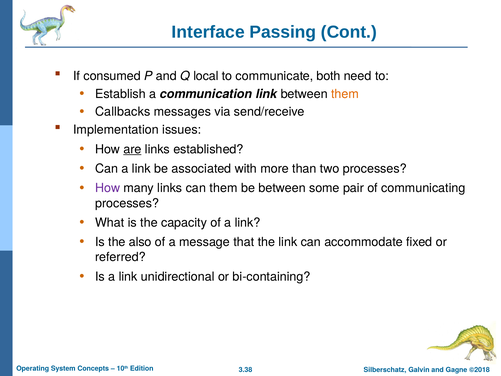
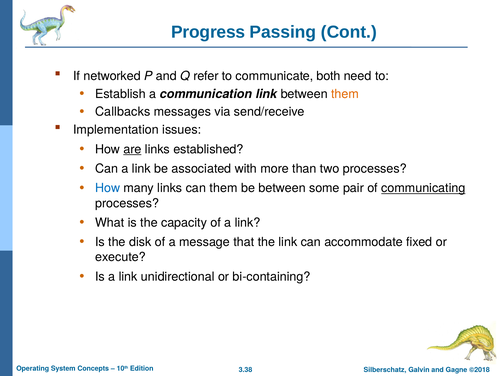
Interface: Interface -> Progress
consumed: consumed -> networked
local: local -> refer
How at (108, 188) colour: purple -> blue
communicating underline: none -> present
also: also -> disk
referred: referred -> execute
